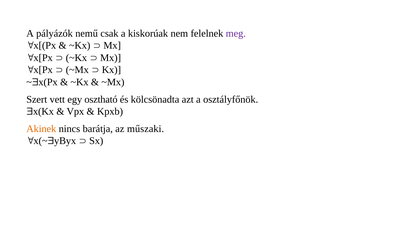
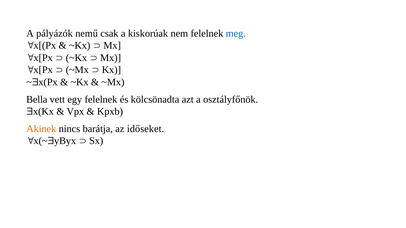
meg colour: purple -> blue
Szert: Szert -> Bella
egy osztható: osztható -> felelnek
műszaki: műszaki -> időseket
